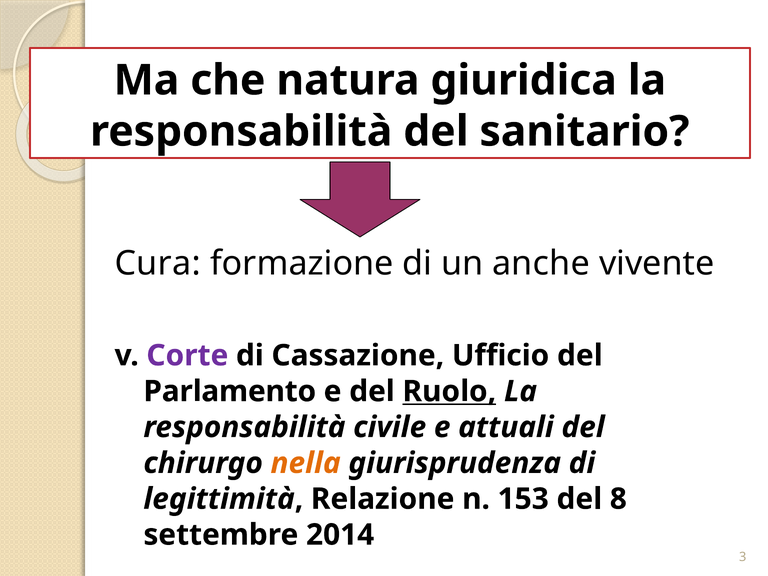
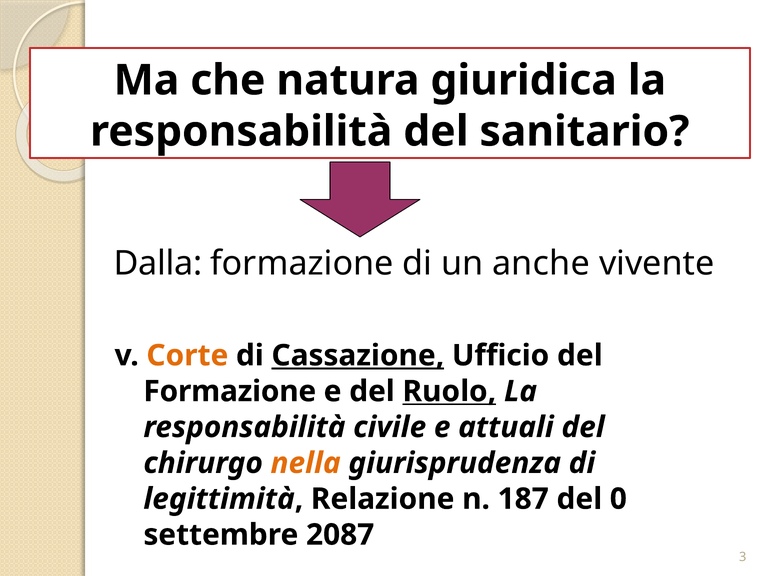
Cura: Cura -> Dalla
Corte colour: purple -> orange
Cassazione underline: none -> present
Parlamento at (230, 391): Parlamento -> Formazione
153: 153 -> 187
8: 8 -> 0
2014: 2014 -> 2087
